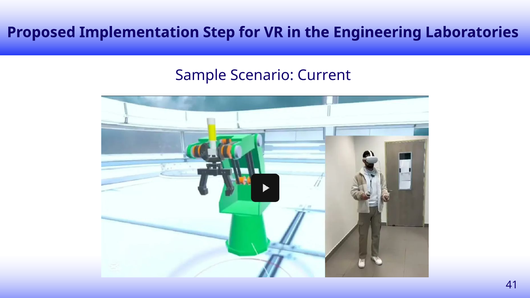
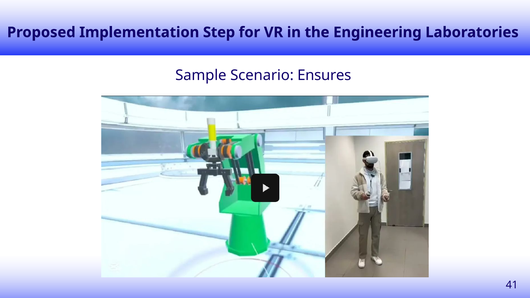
Current: Current -> Ensures
